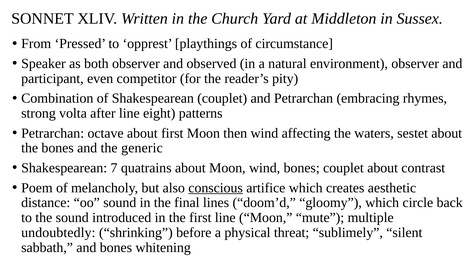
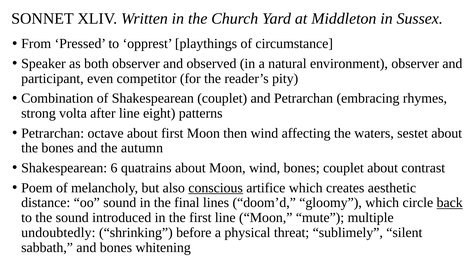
generic: generic -> autumn
7: 7 -> 6
back underline: none -> present
